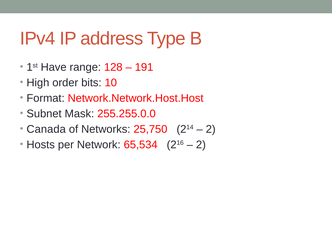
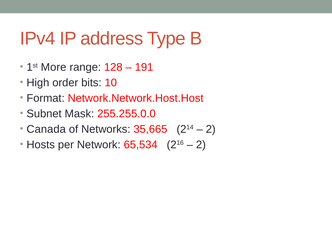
Have: Have -> More
25,750: 25,750 -> 35,665
